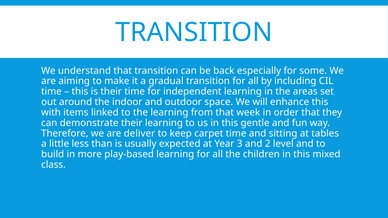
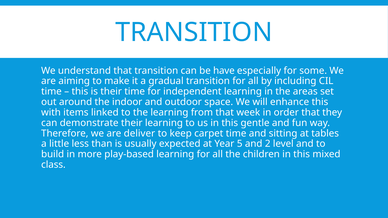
back: back -> have
3: 3 -> 5
